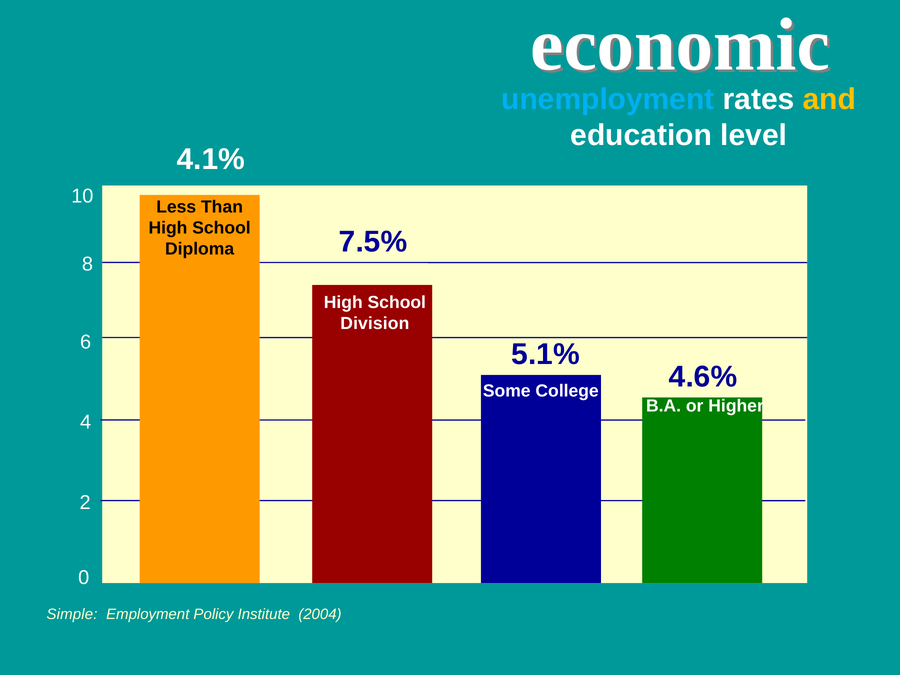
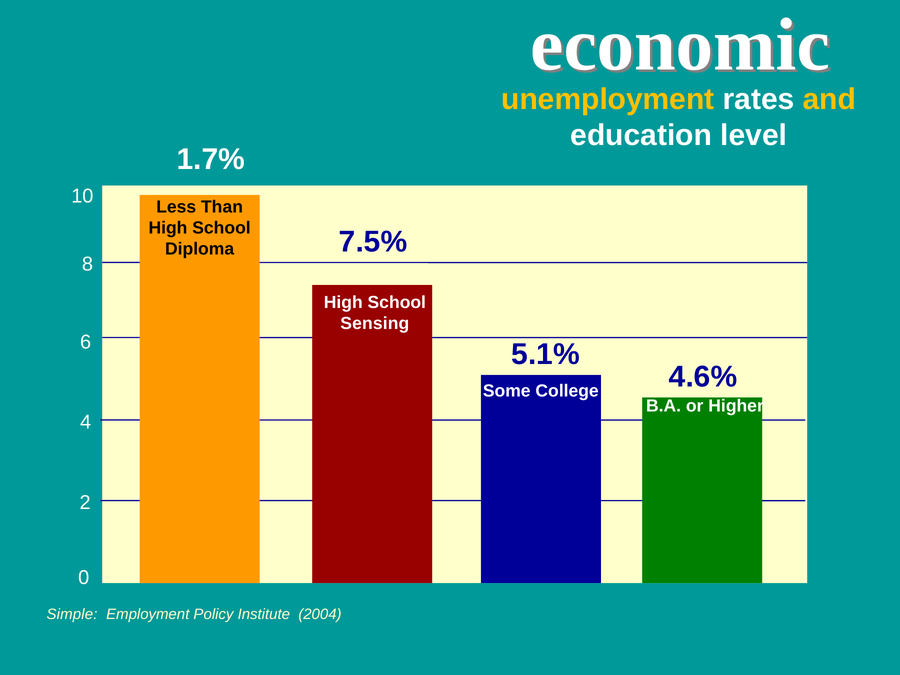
unemployment colour: light blue -> yellow
4.1%: 4.1% -> 1.7%
Division: Division -> Sensing
